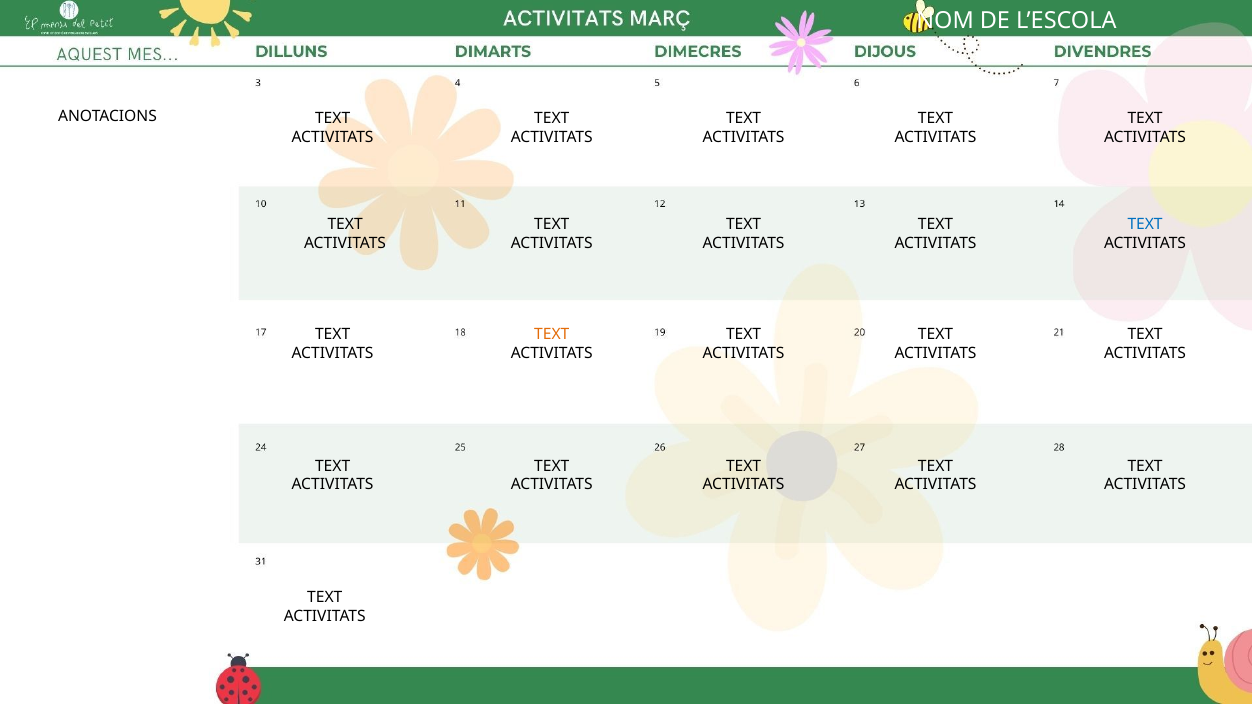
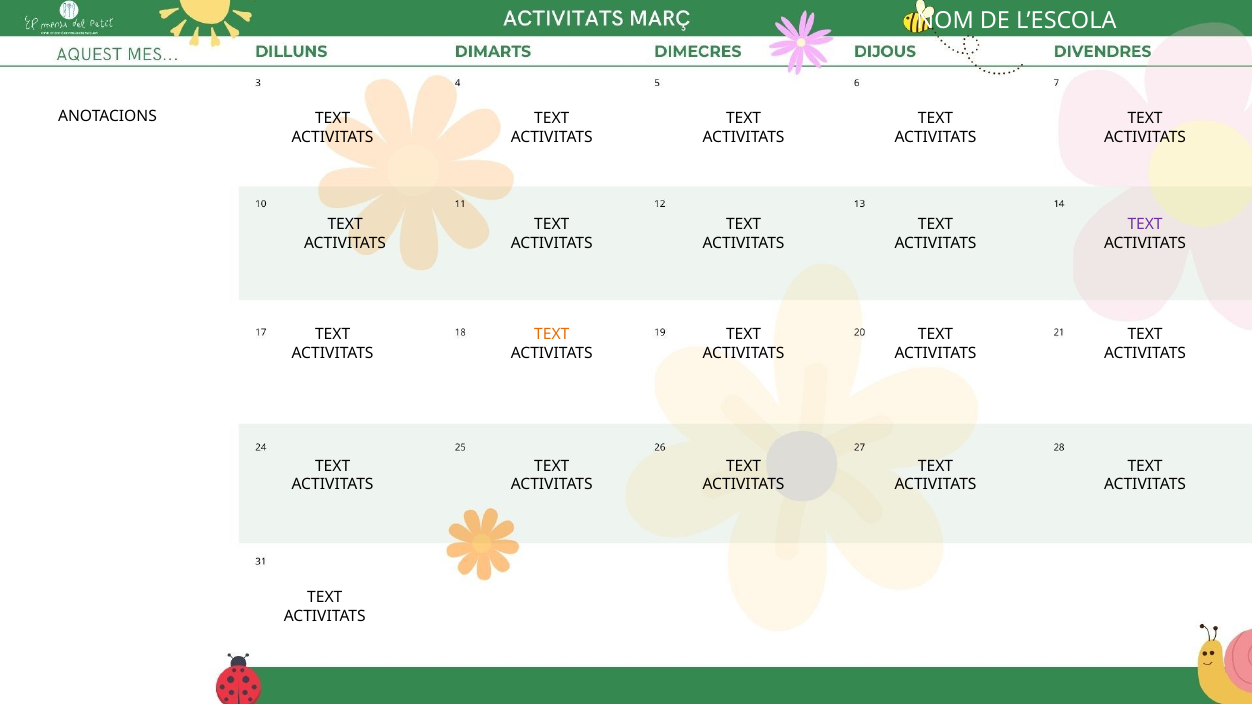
TEXT at (1145, 224) colour: blue -> purple
